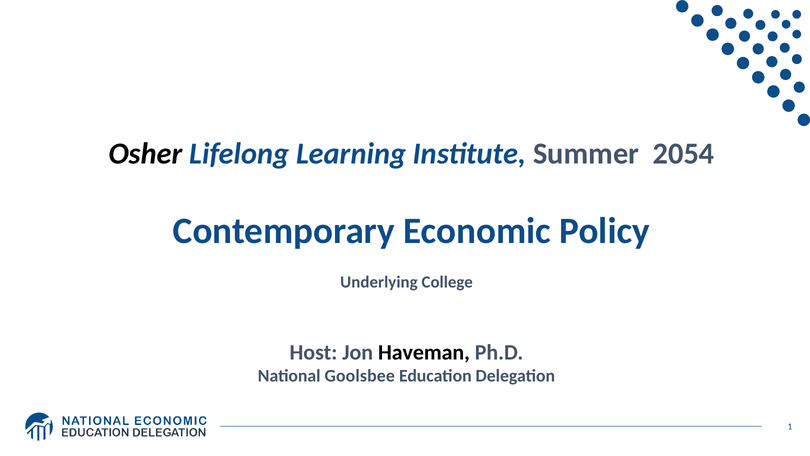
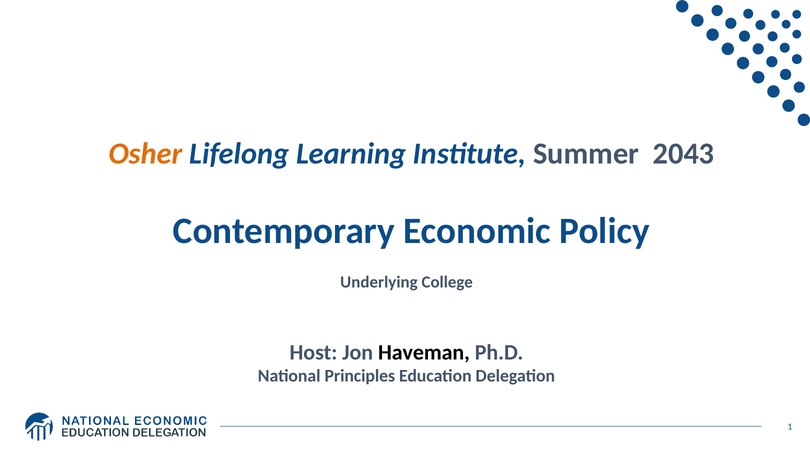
Osher colour: black -> orange
2054: 2054 -> 2043
Goolsbee: Goolsbee -> Principles
